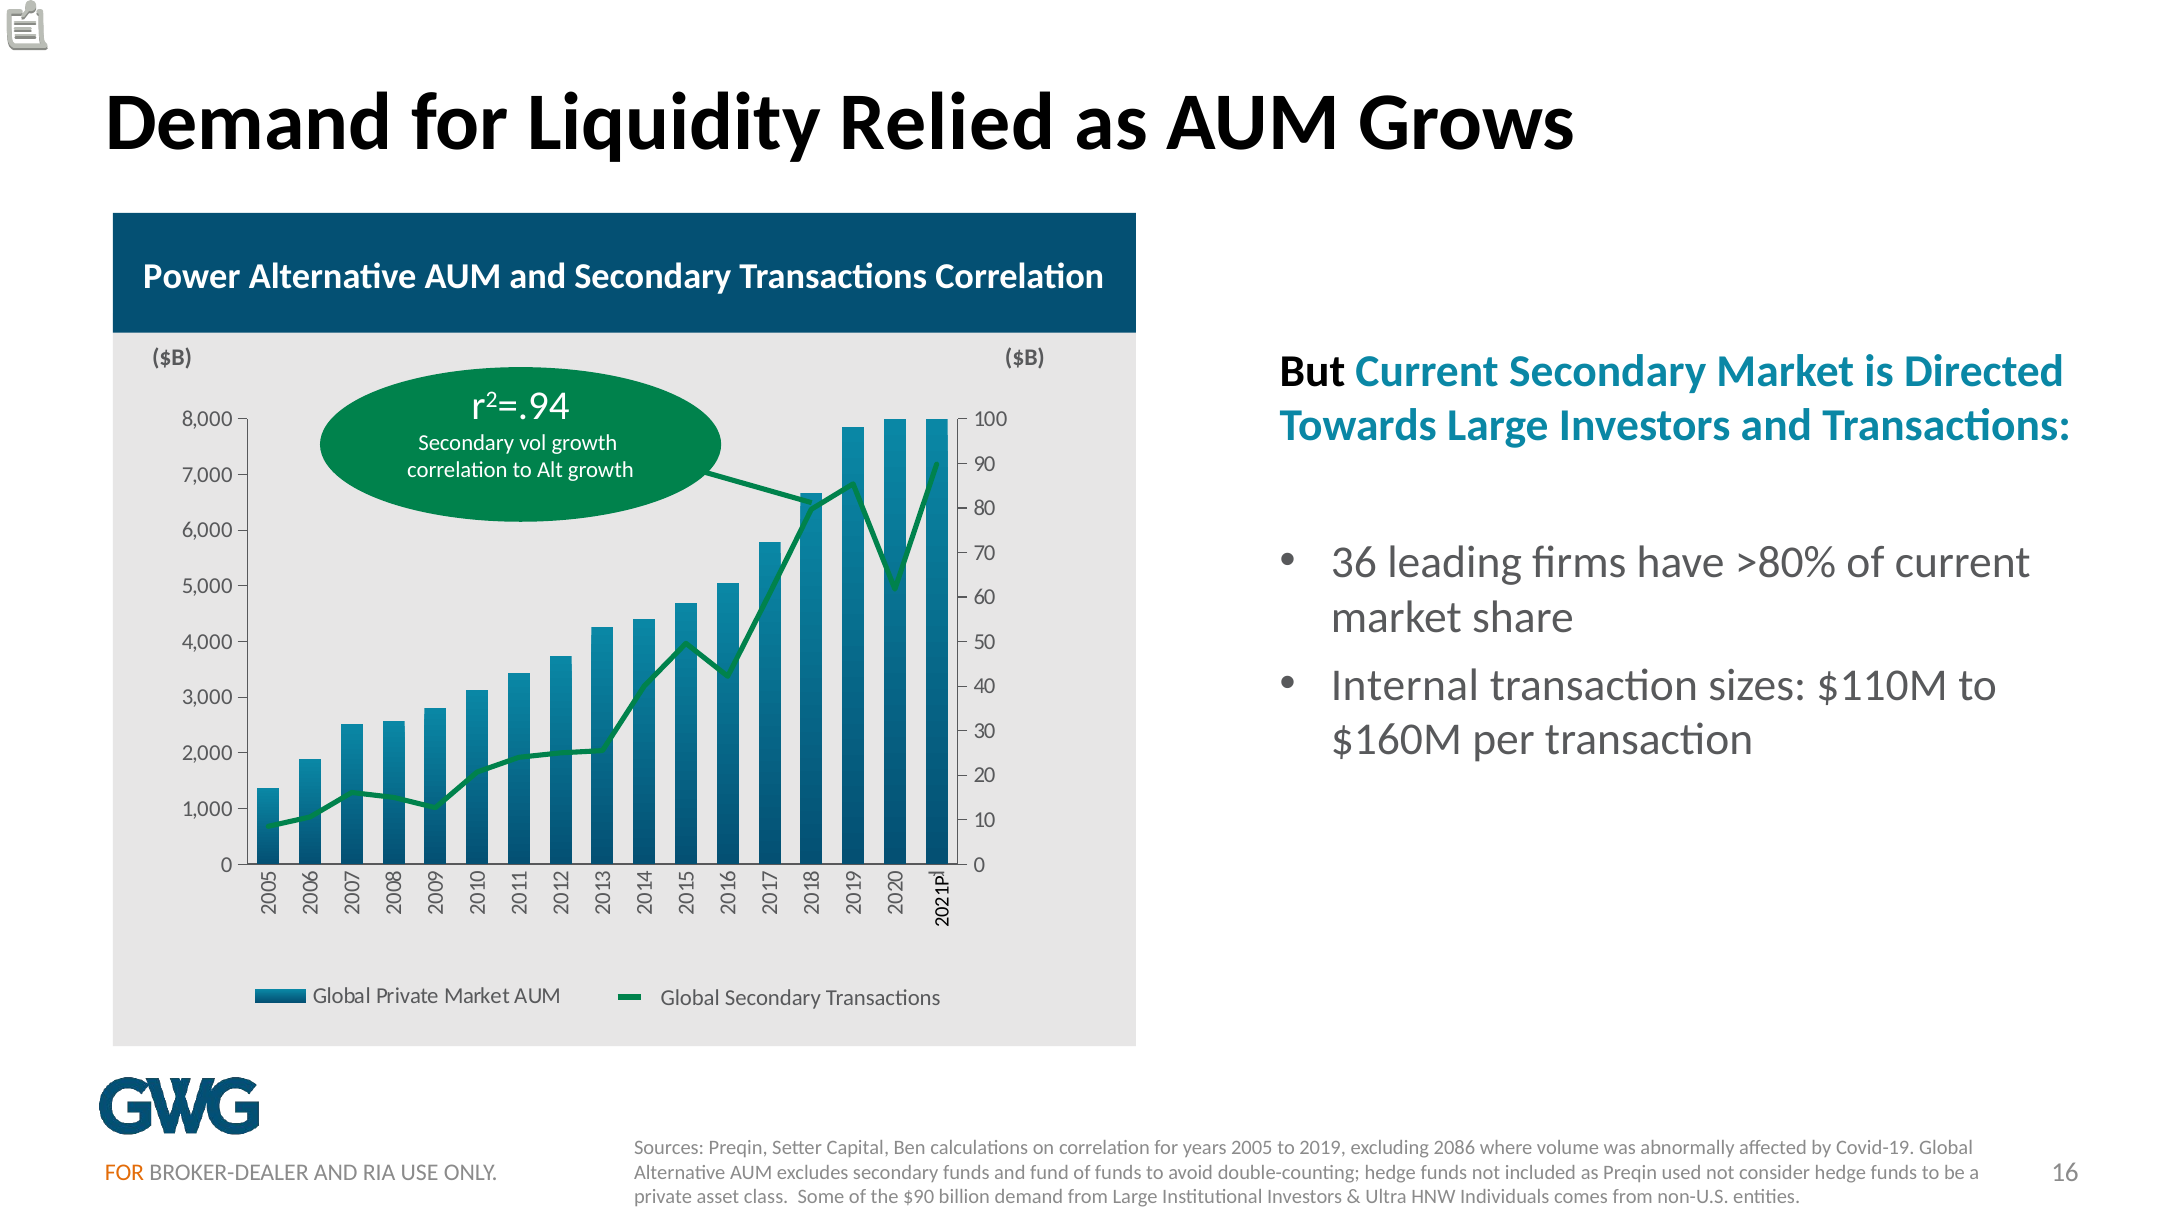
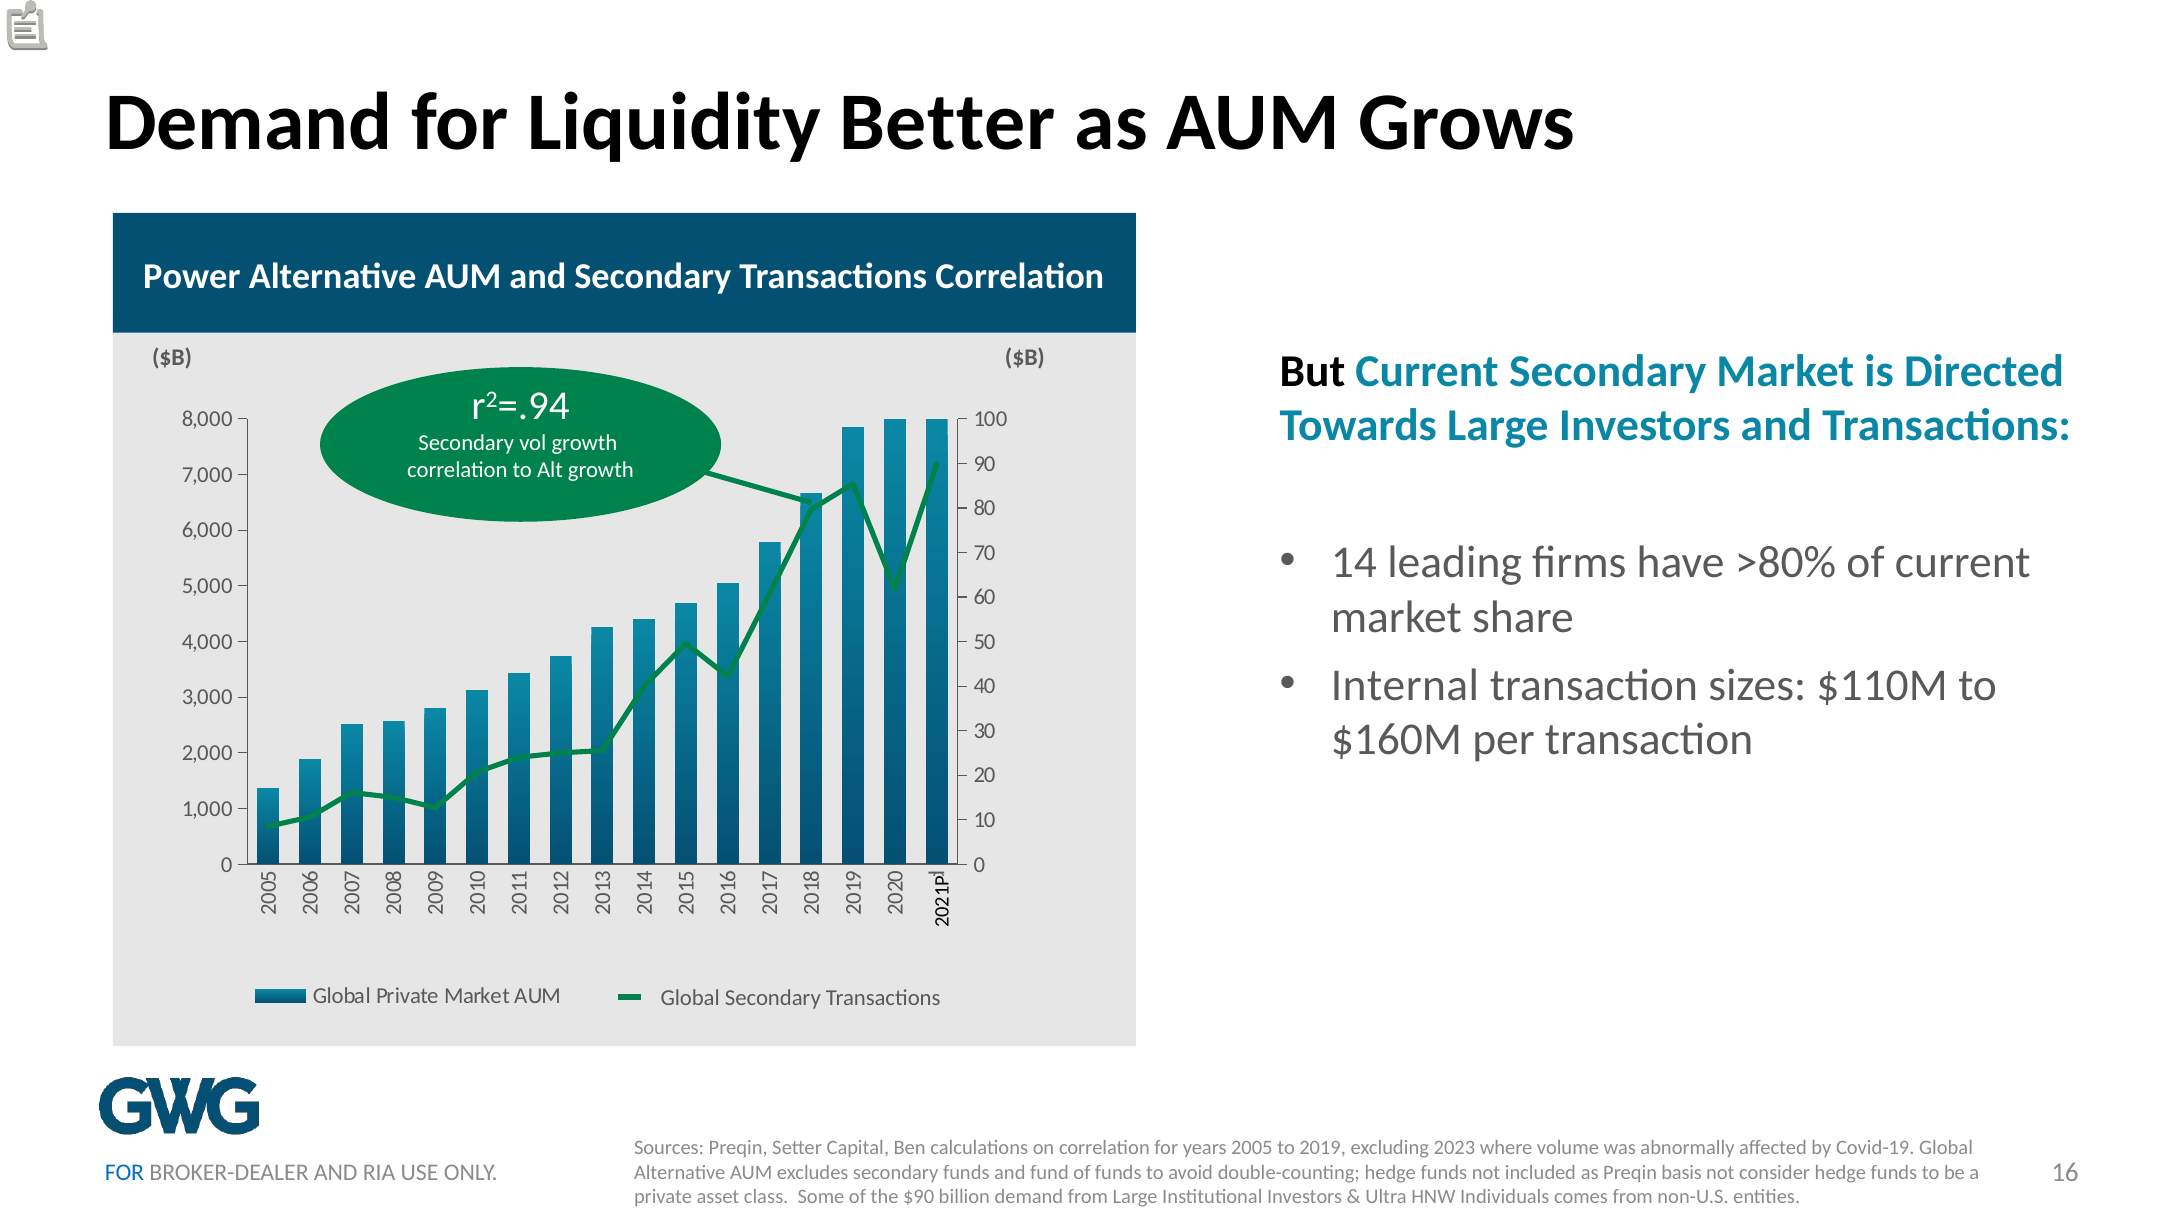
Relied: Relied -> Better
36: 36 -> 14
2086: 2086 -> 2023
FOR at (124, 1173) colour: orange -> blue
used: used -> basis
